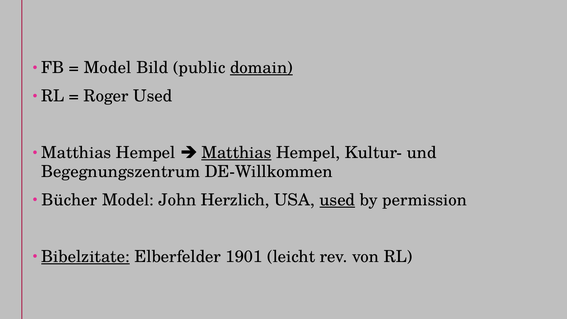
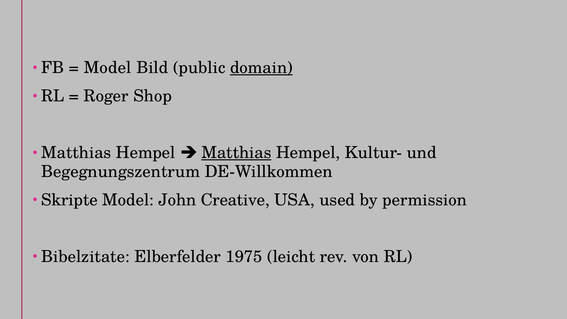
Roger Used: Used -> Shop
Bücher: Bücher -> Skripte
Herzlich: Herzlich -> Creative
used at (337, 200) underline: present -> none
Bibelzitate underline: present -> none
1901: 1901 -> 1975
